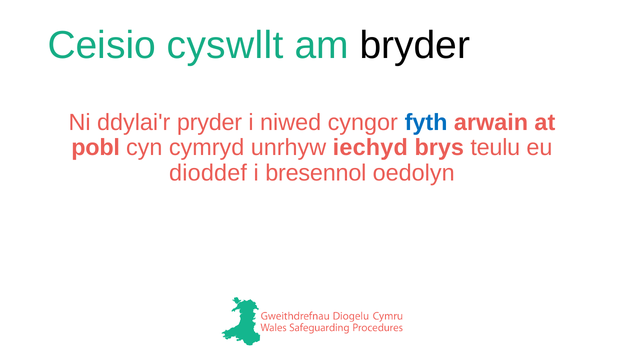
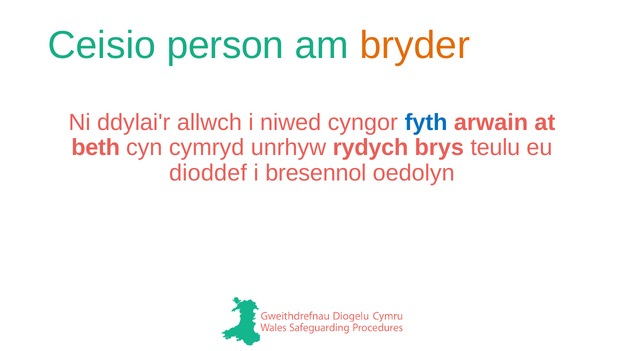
cyswllt: cyswllt -> person
bryder colour: black -> orange
pryder: pryder -> allwch
pobl: pobl -> beth
iechyd: iechyd -> rydych
